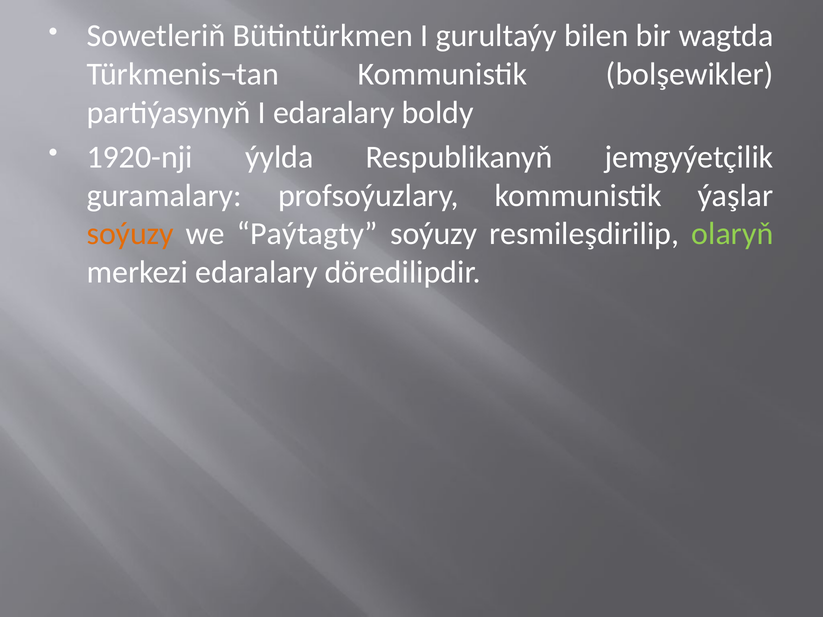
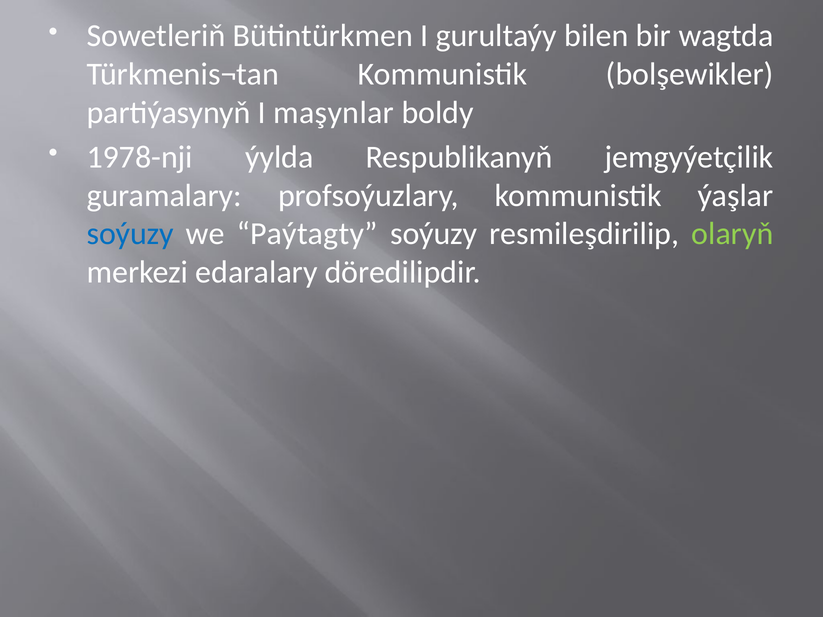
I edaralary: edaralary -> maşynlar
1920-nji: 1920-nji -> 1978-nji
soýuzy at (130, 234) colour: orange -> blue
